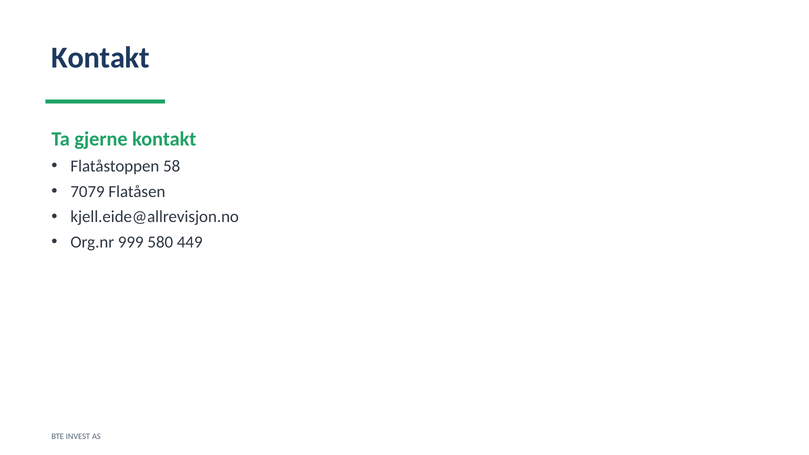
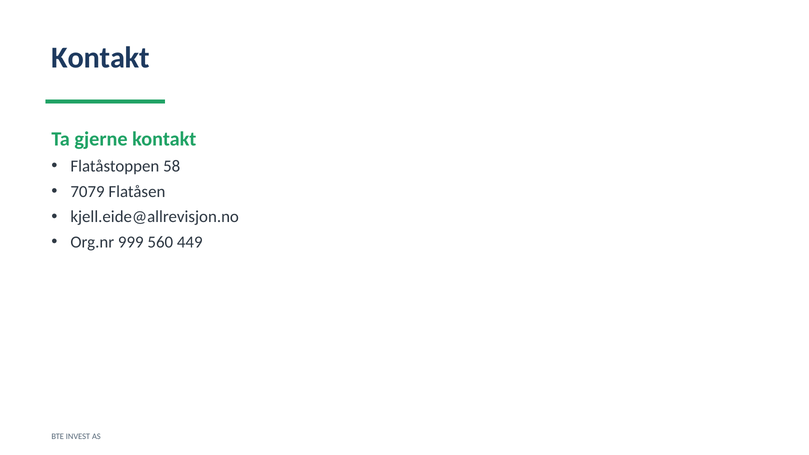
580: 580 -> 560
